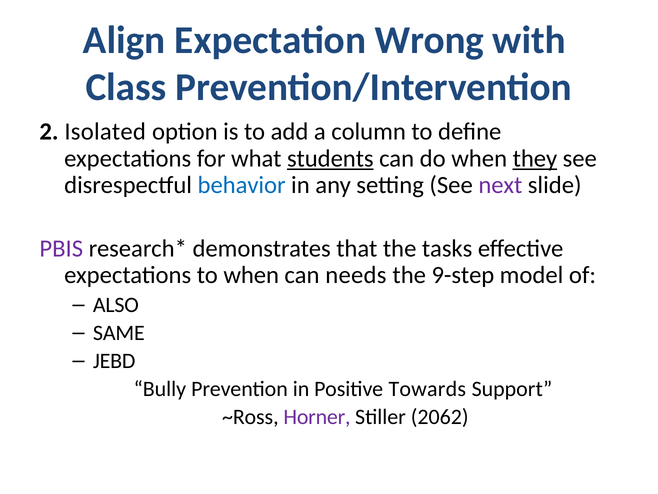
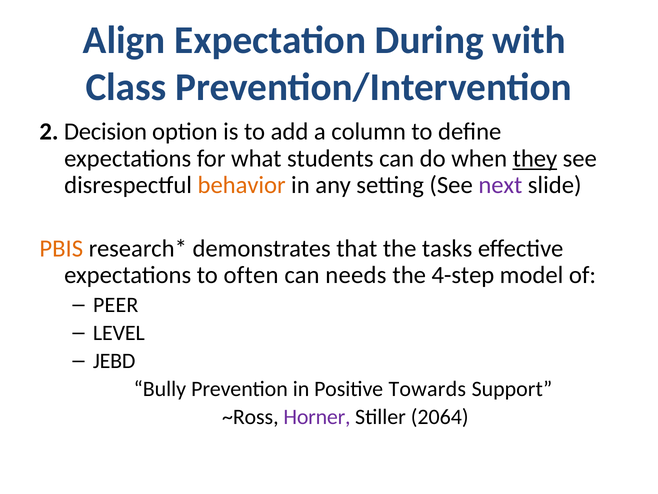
Wrong: Wrong -> During
Isolated: Isolated -> Decision
students underline: present -> none
behavior colour: blue -> orange
PBIS colour: purple -> orange
to when: when -> often
9-step: 9-step -> 4-step
ALSO: ALSO -> PEER
SAME: SAME -> LEVEL
2062: 2062 -> 2064
